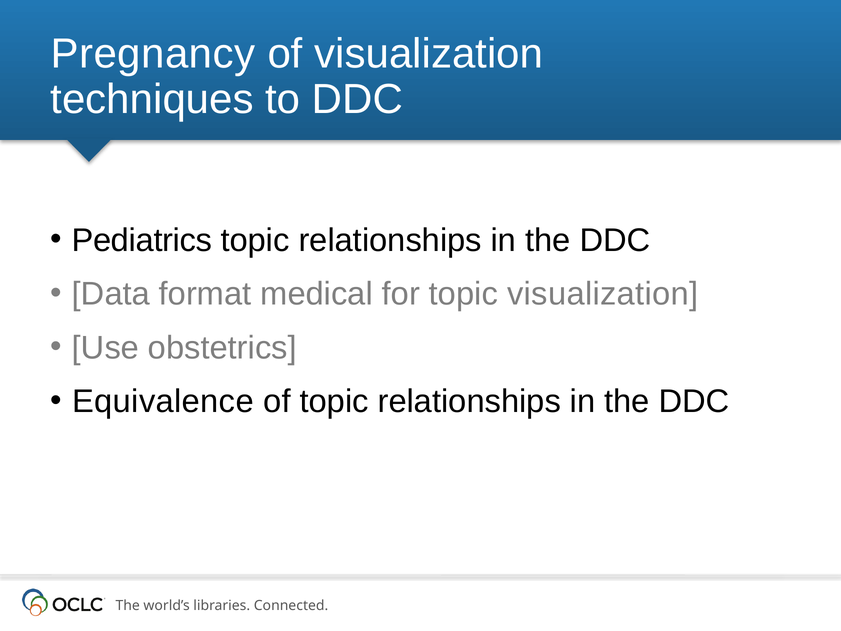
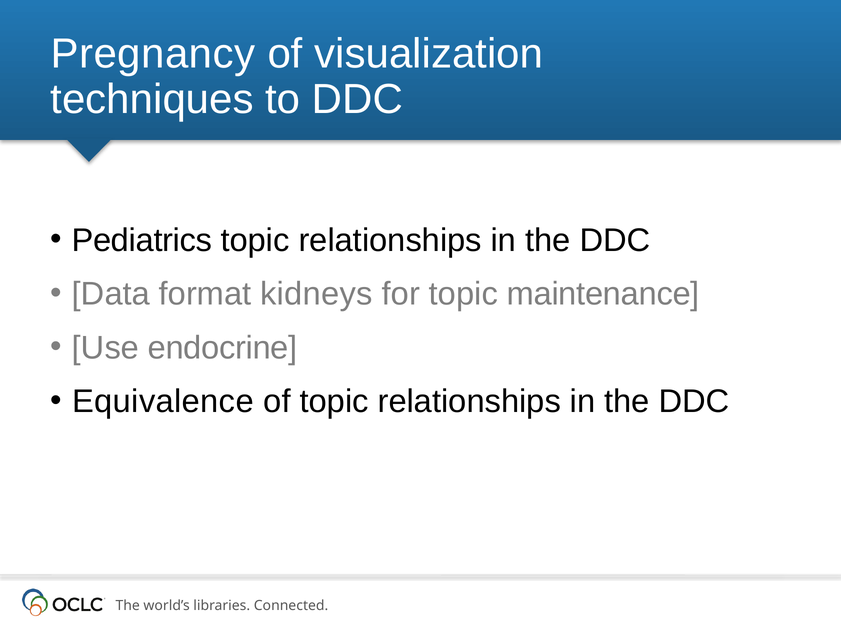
medical: medical -> kidneys
topic visualization: visualization -> maintenance
obstetrics: obstetrics -> endocrine
